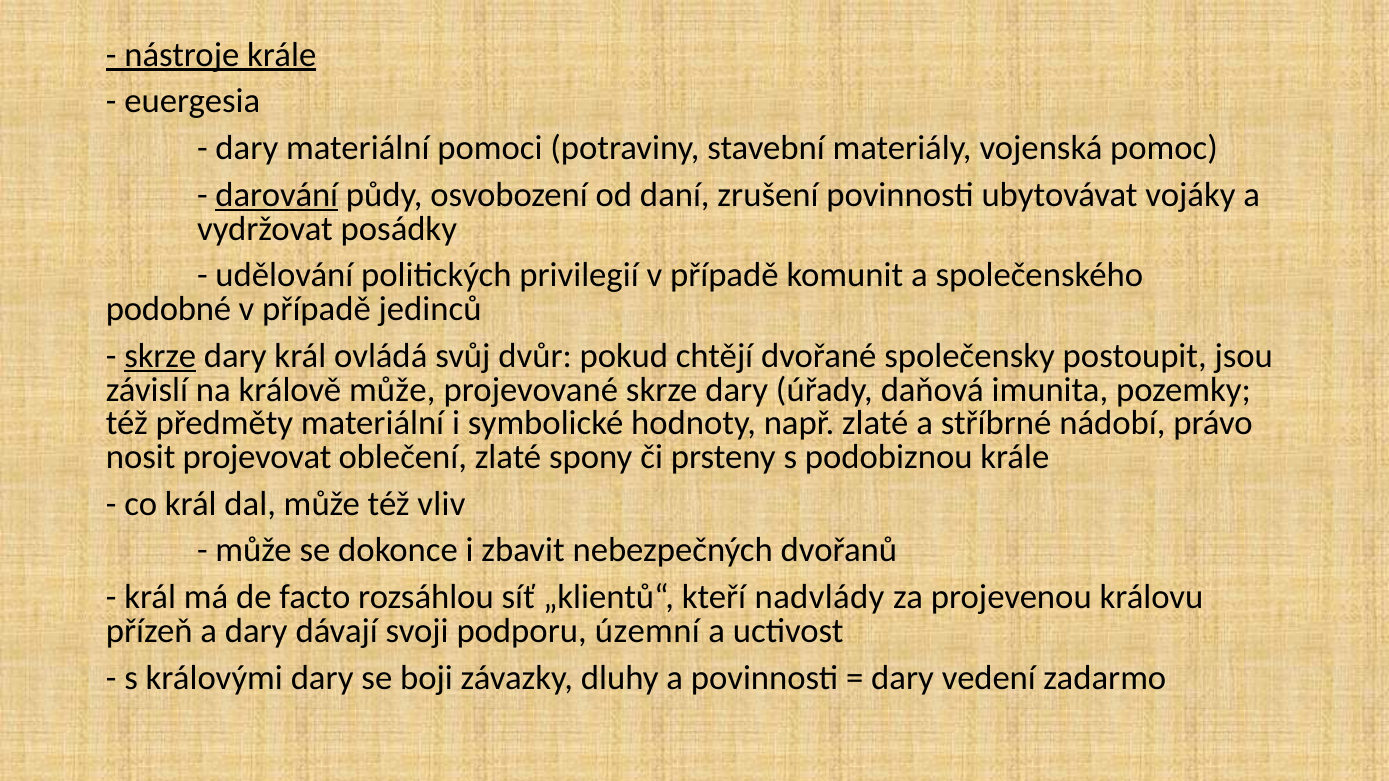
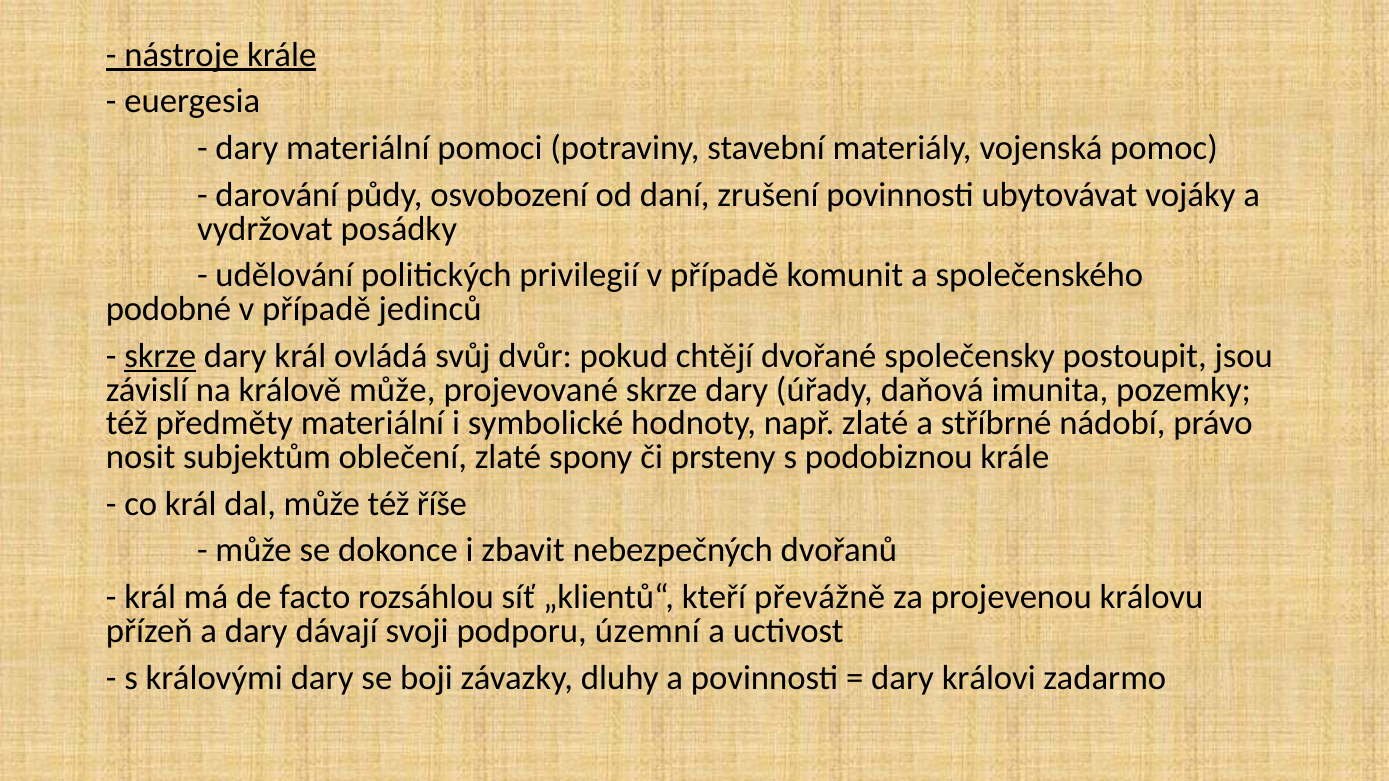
darování underline: present -> none
projevovat: projevovat -> subjektům
vliv: vliv -> říše
nadvlády: nadvlády -> převážně
vedení: vedení -> královi
